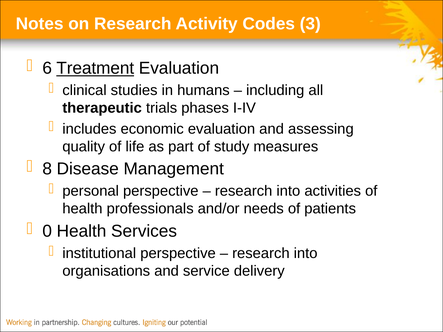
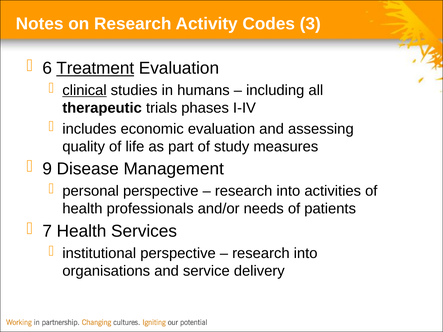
clinical underline: none -> present
8: 8 -> 9
0: 0 -> 7
